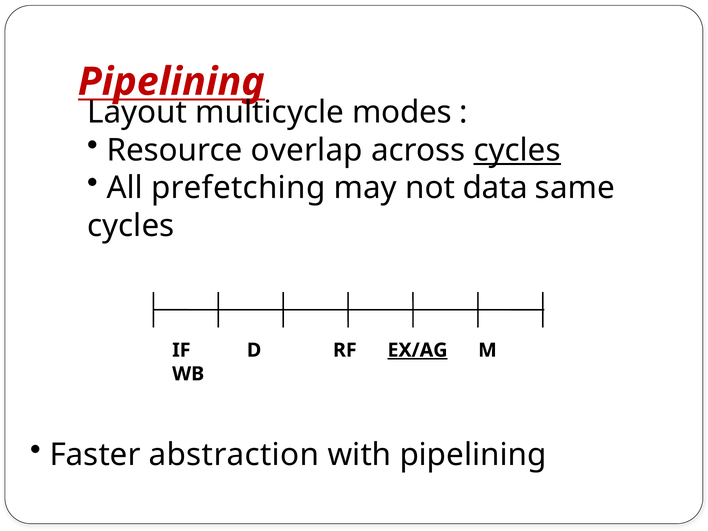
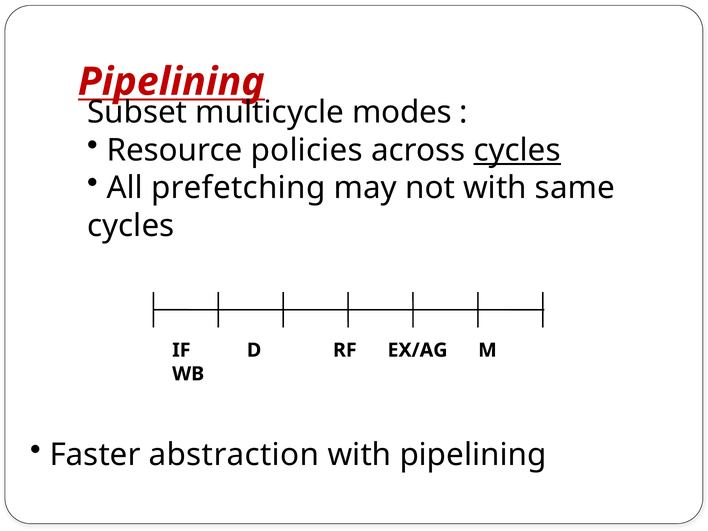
Layout: Layout -> Subset
overlap: overlap -> policies
not data: data -> with
EX/AG underline: present -> none
